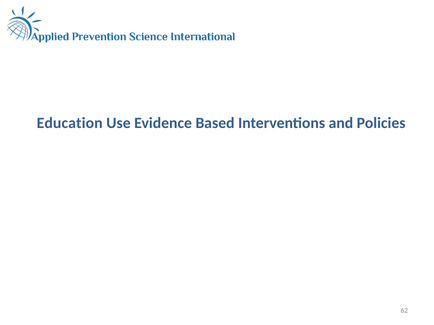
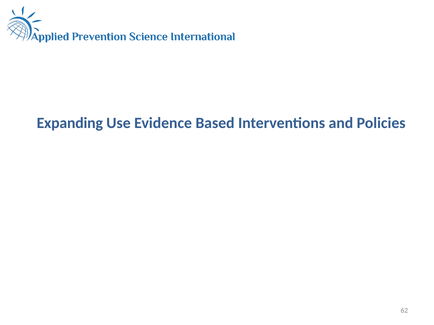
Education: Education -> Expanding
